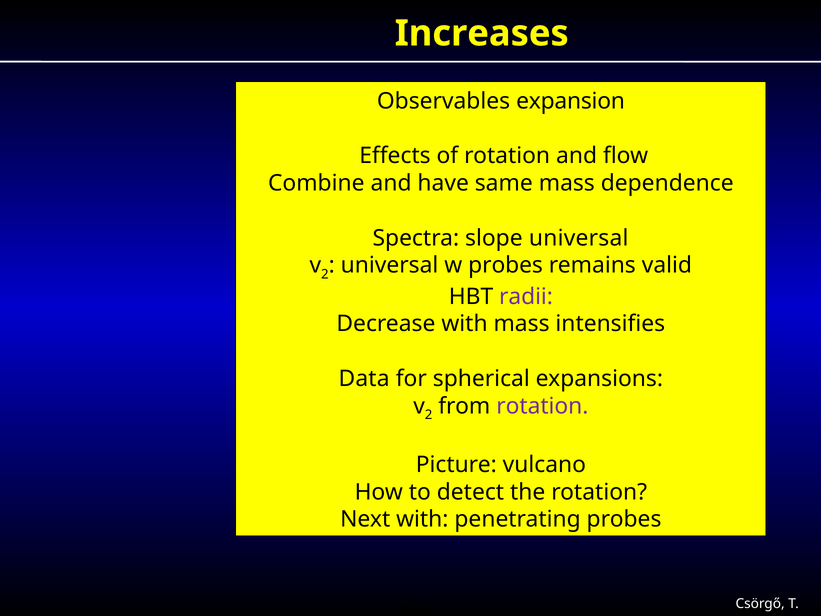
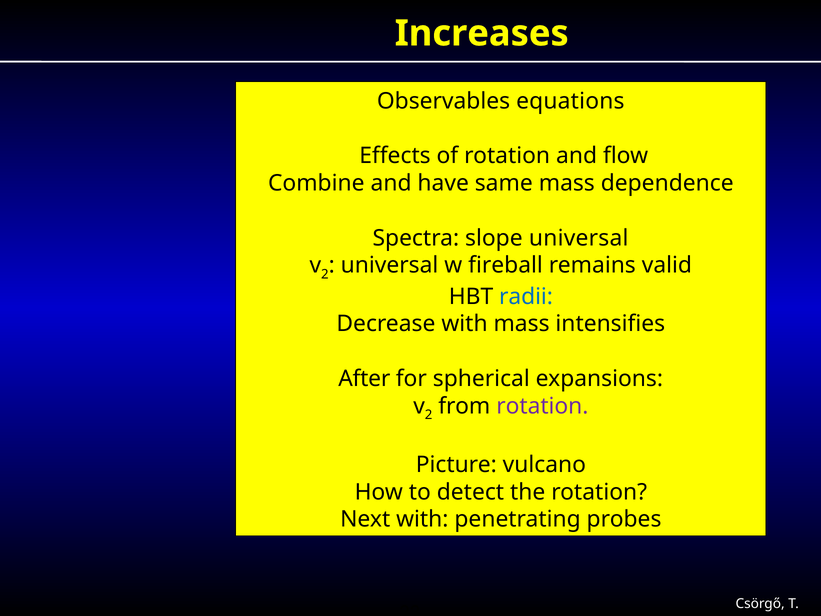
expansion: expansion -> equations
w probes: probes -> fireball
radii colour: purple -> blue
Data: Data -> After
